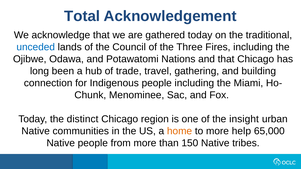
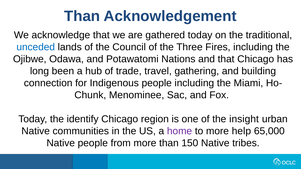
Total at (82, 16): Total -> Than
distinct: distinct -> identify
home colour: orange -> purple
